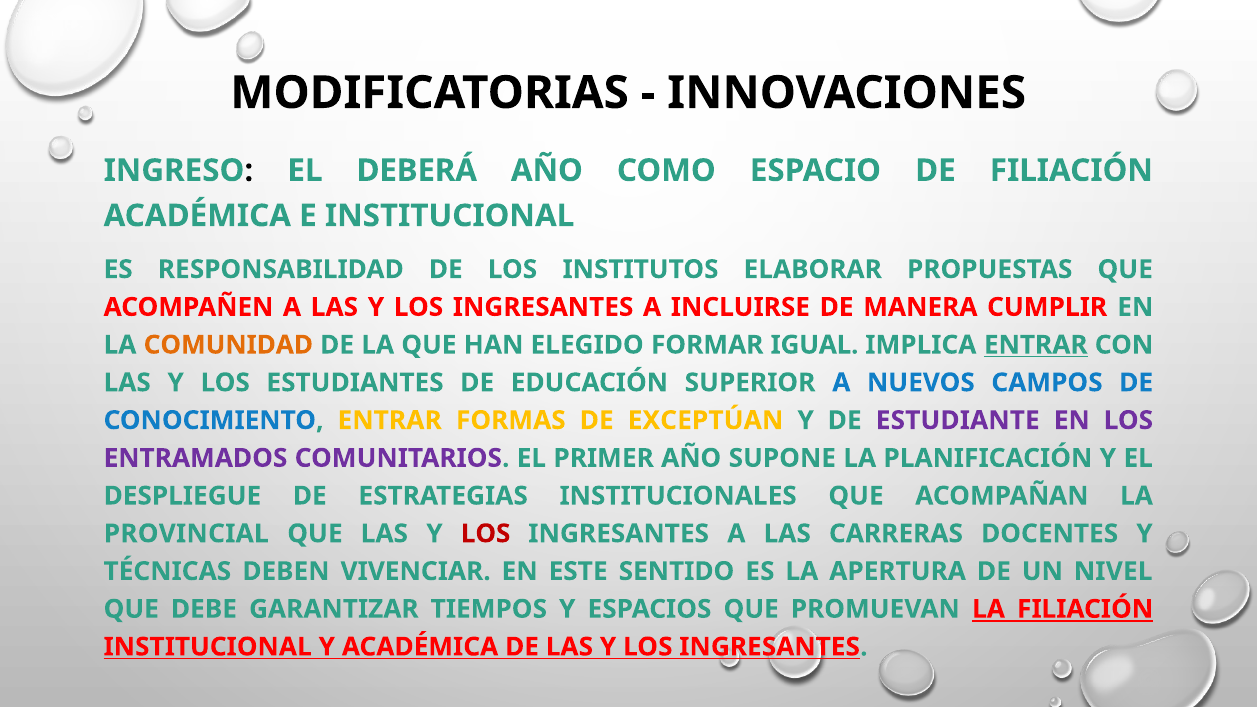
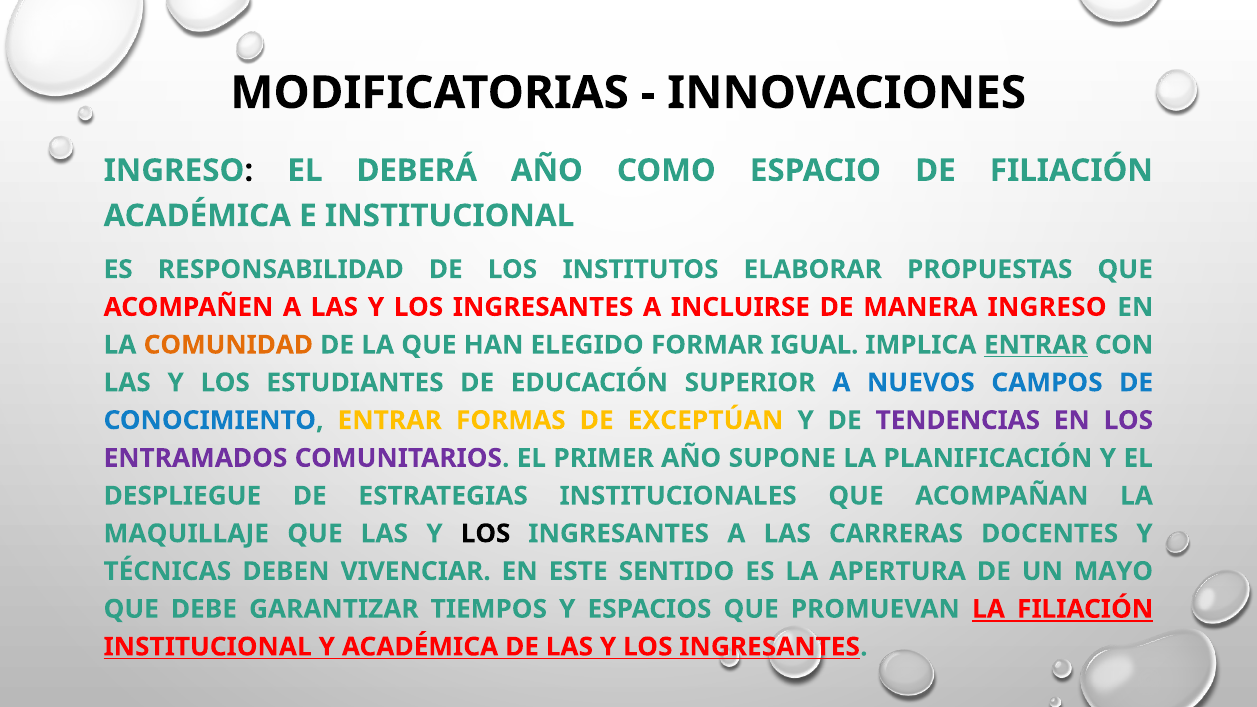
MANERA CUMPLIR: CUMPLIR -> INGRESO
ESTUDIANTE: ESTUDIANTE -> TENDENCIAS
PROVINCIAL: PROVINCIAL -> MAQUILLAJE
LOS at (486, 534) colour: red -> black
NIVEL: NIVEL -> MAYO
